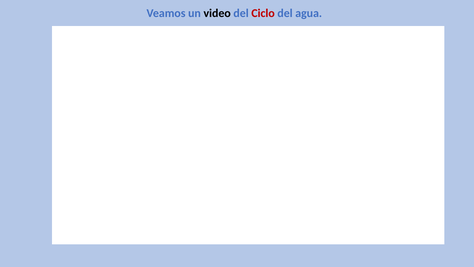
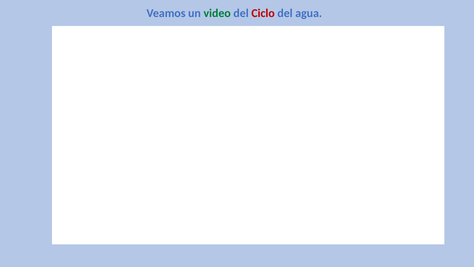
video colour: black -> green
